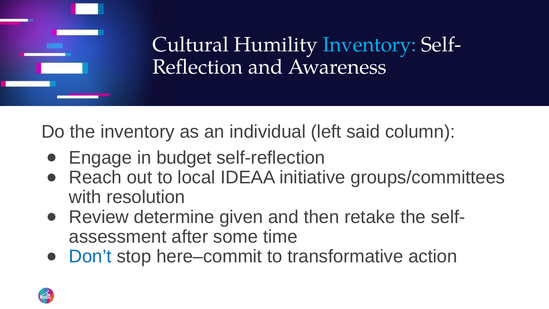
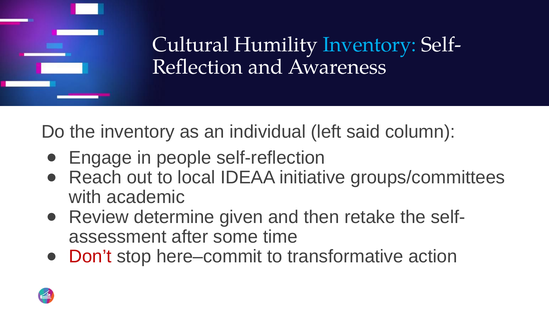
budget: budget -> people
resolution: resolution -> academic
Don’t colour: blue -> red
